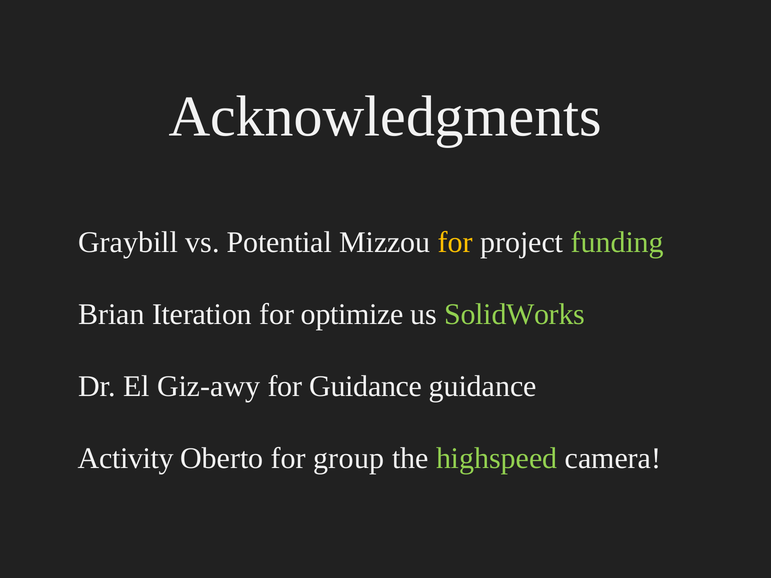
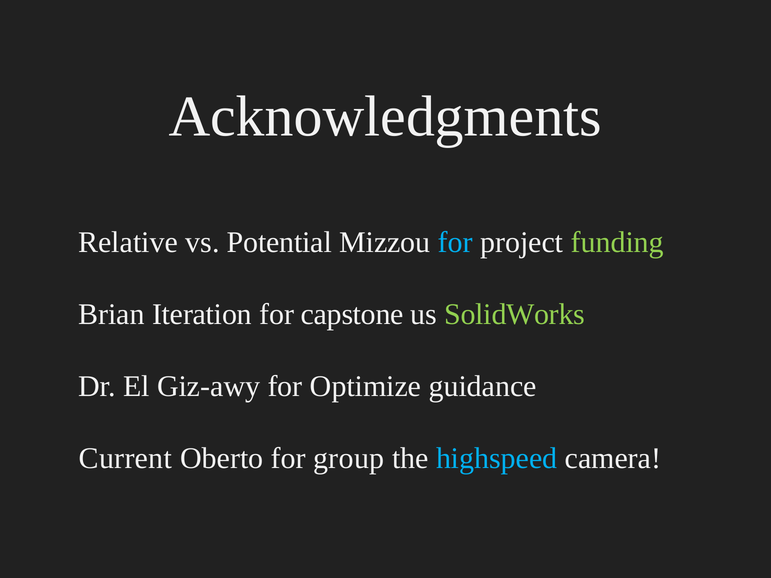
Graybill: Graybill -> Relative
for at (455, 242) colour: yellow -> light blue
optimize: optimize -> capstone
for Guidance: Guidance -> Optimize
Activity: Activity -> Current
highspeed colour: light green -> light blue
